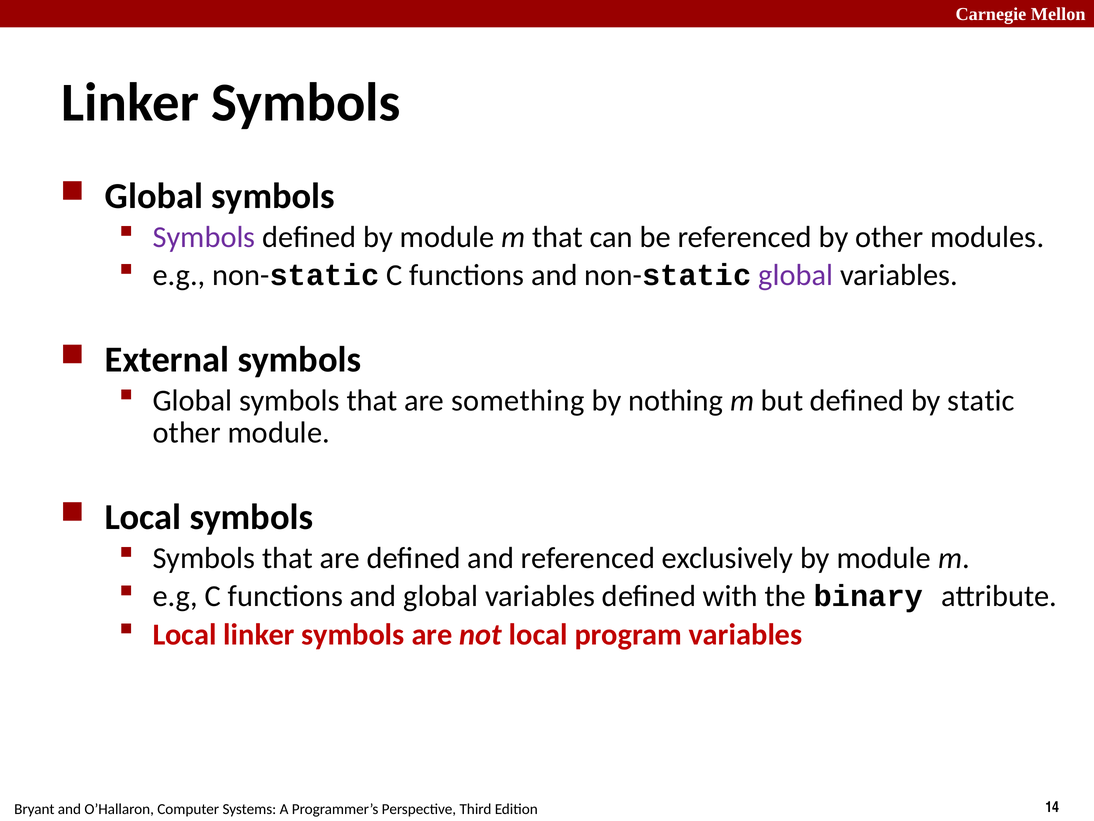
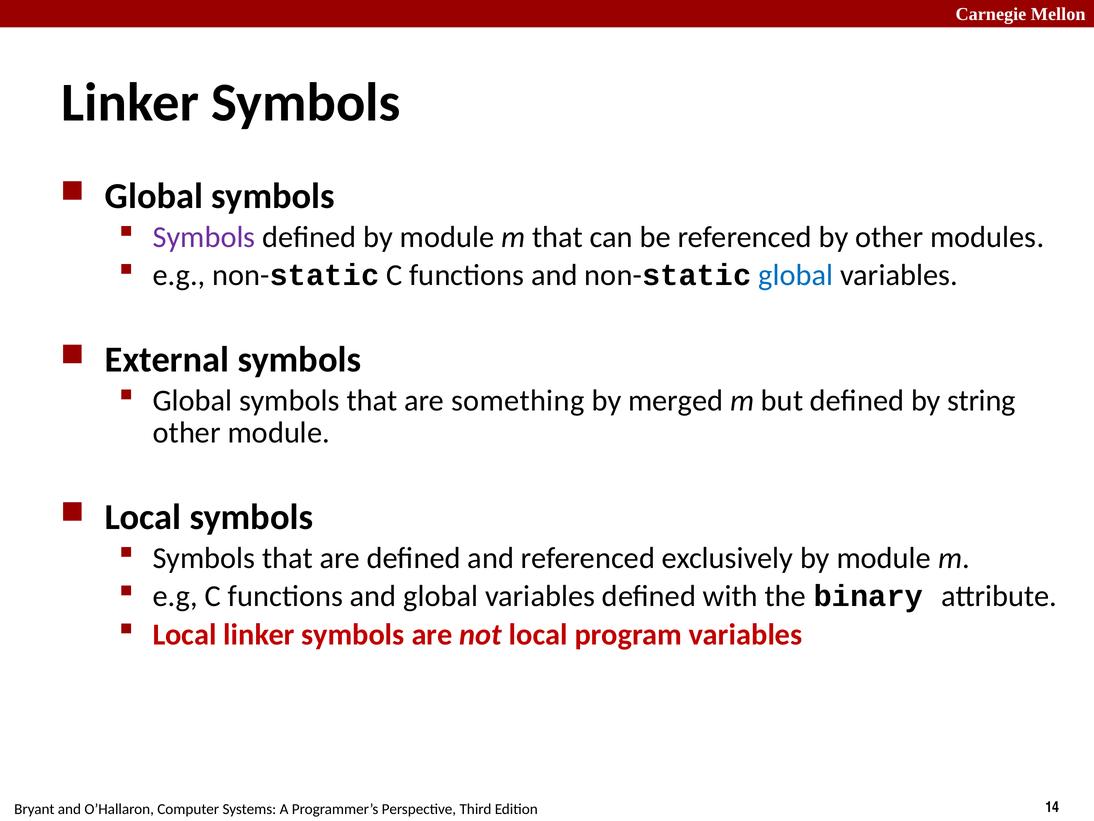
global at (796, 275) colour: purple -> blue
nothing: nothing -> merged
static: static -> string
